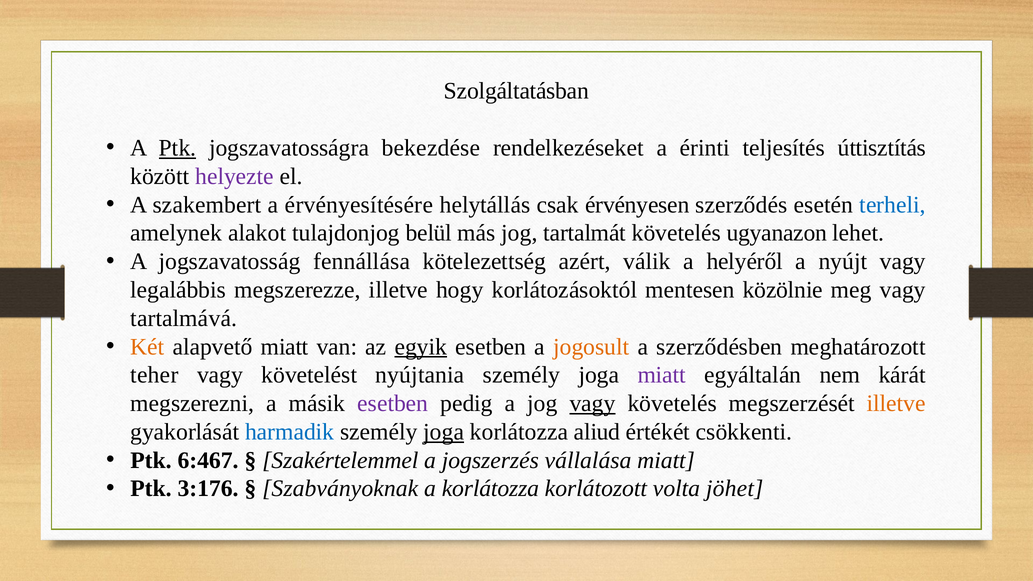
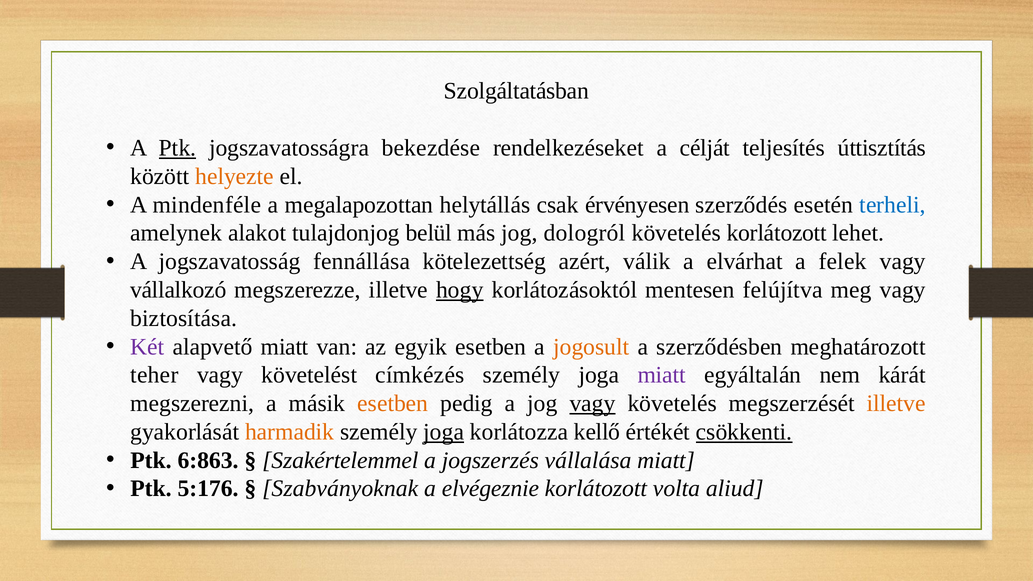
érinti: érinti -> célját
helyezte colour: purple -> orange
szakembert: szakembert -> mindenféle
érvényesítésére: érvényesítésére -> megalapozottan
tartalmát: tartalmát -> dologról
követelés ugyanazon: ugyanazon -> korlátozott
helyéről: helyéről -> elvárhat
nyújt: nyújt -> felek
legalábbis: legalábbis -> vállalkozó
hogy underline: none -> present
közölnie: közölnie -> felújítva
tartalmává: tartalmává -> biztosítása
Két colour: orange -> purple
egyik underline: present -> none
nyújtania: nyújtania -> címkézés
esetben at (393, 404) colour: purple -> orange
harmadik colour: blue -> orange
aliud: aliud -> kellő
csökkenti underline: none -> present
6:467: 6:467 -> 6:863
3:176: 3:176 -> 5:176
a korlátozza: korlátozza -> elvégeznie
jöhet: jöhet -> aliud
